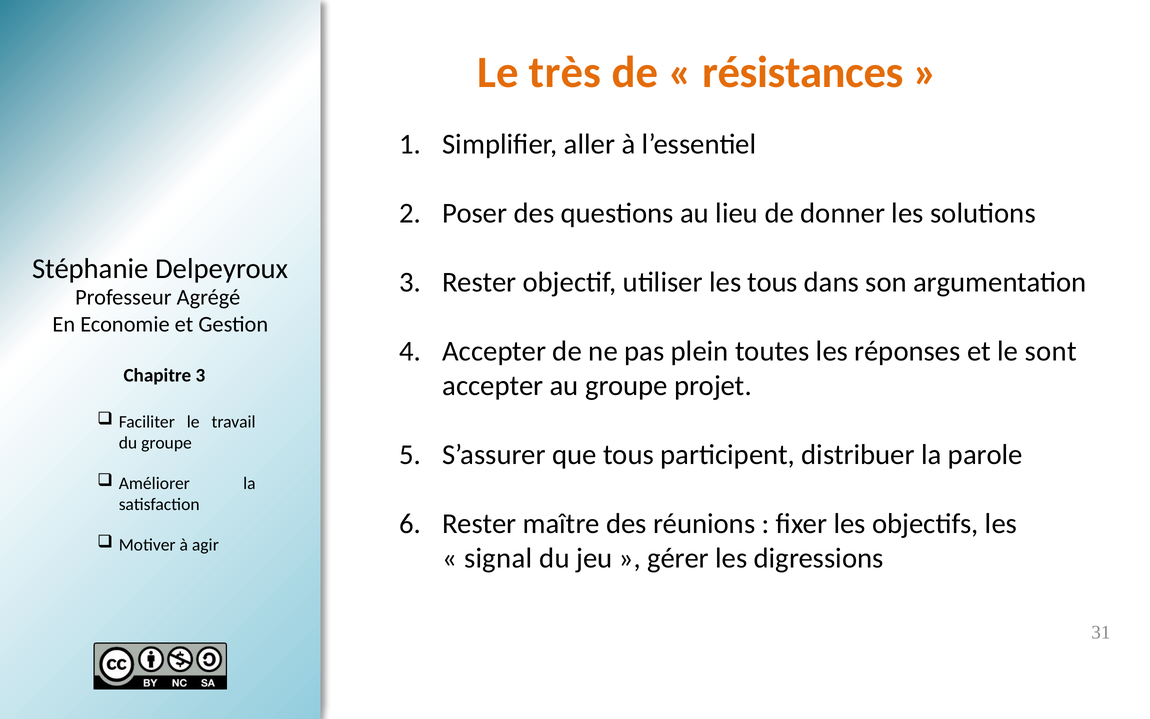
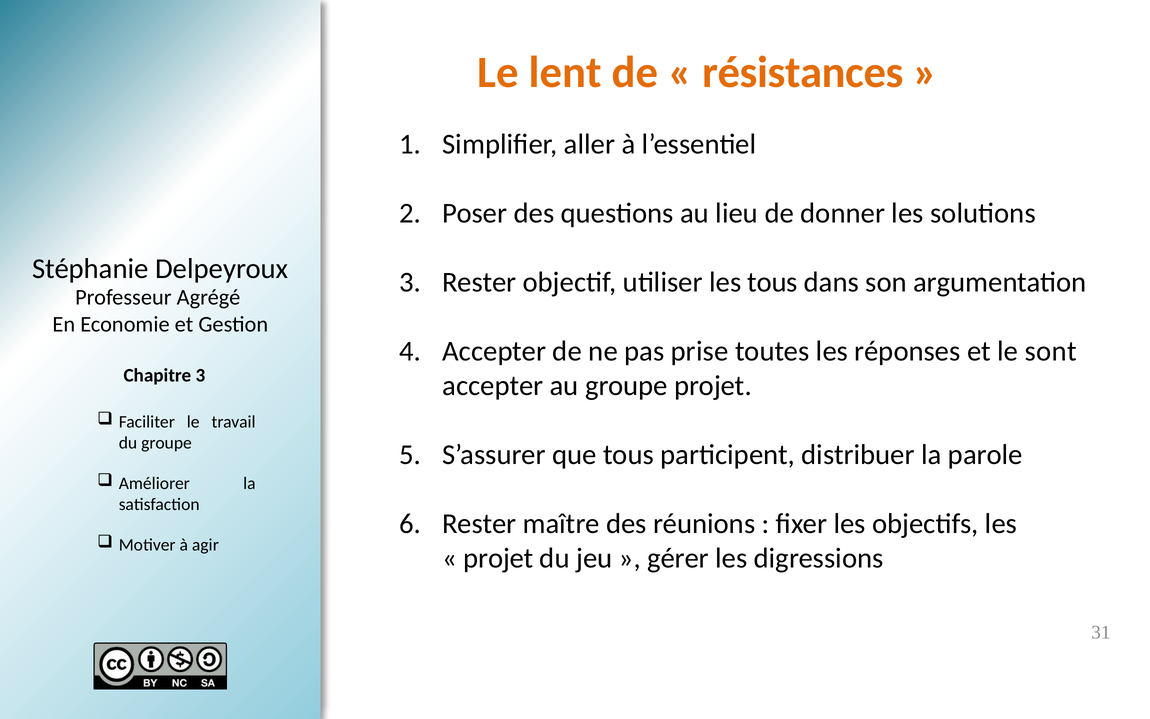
très: très -> lent
plein: plein -> prise
signal at (498, 558): signal -> projet
